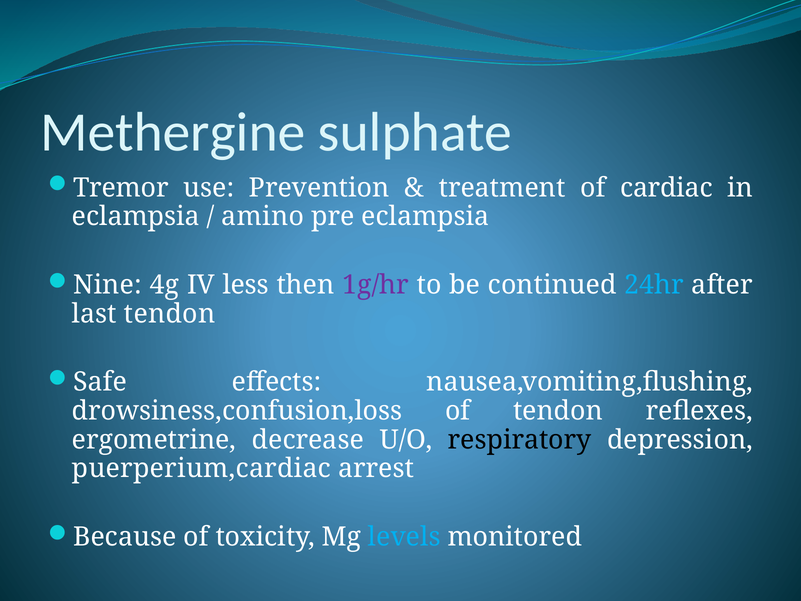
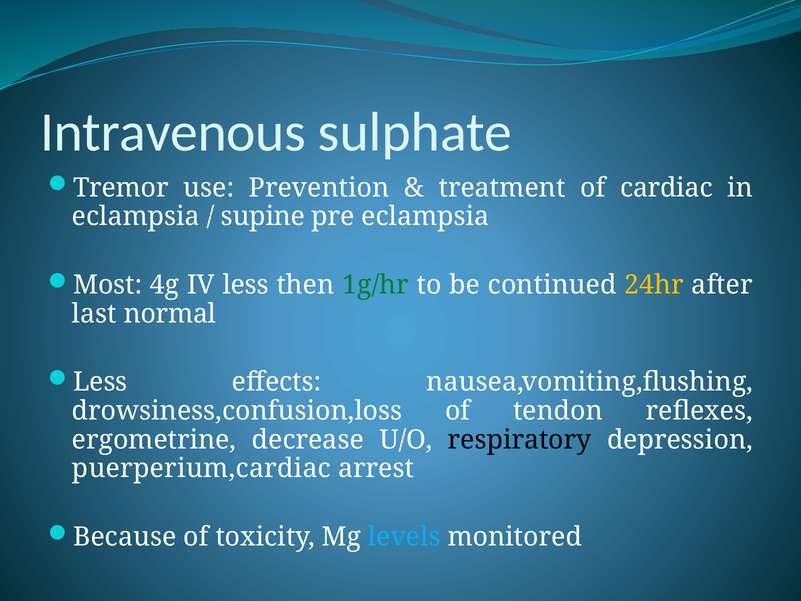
Methergine: Methergine -> Intravenous
amino: amino -> supine
Nine: Nine -> Most
1g/hr colour: purple -> green
24hr colour: light blue -> yellow
last tendon: tendon -> normal
Safe at (100, 382): Safe -> Less
